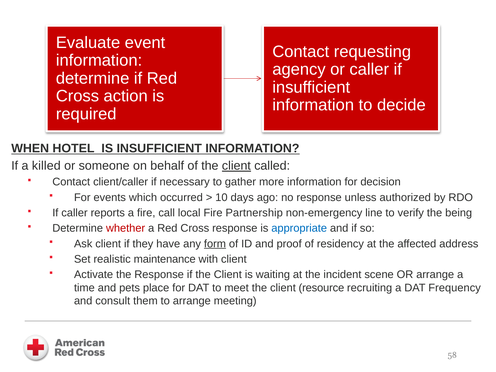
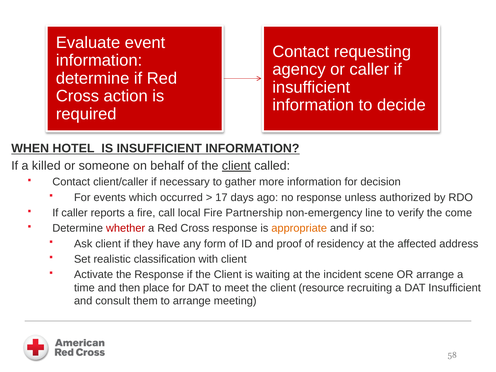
10: 10 -> 17
being: being -> come
appropriate colour: blue -> orange
form underline: present -> none
maintenance: maintenance -> classification
pets: pets -> then
DAT Frequency: Frequency -> Insufficient
